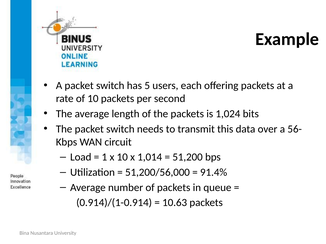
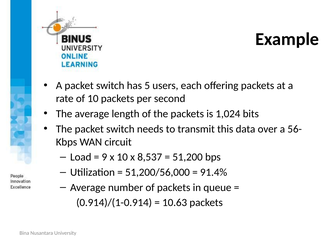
1: 1 -> 9
1,014: 1,014 -> 8,537
